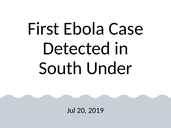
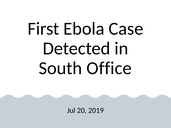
Under: Under -> Office
